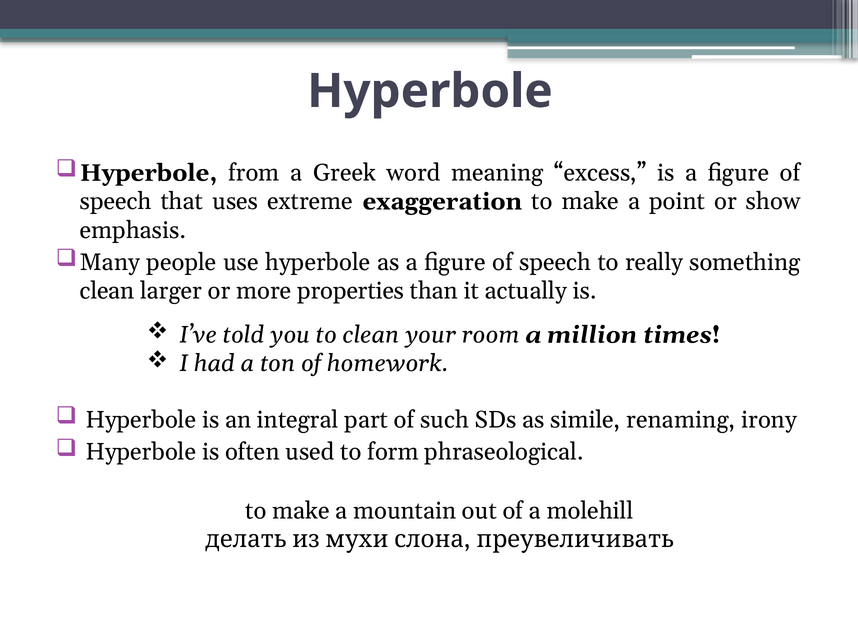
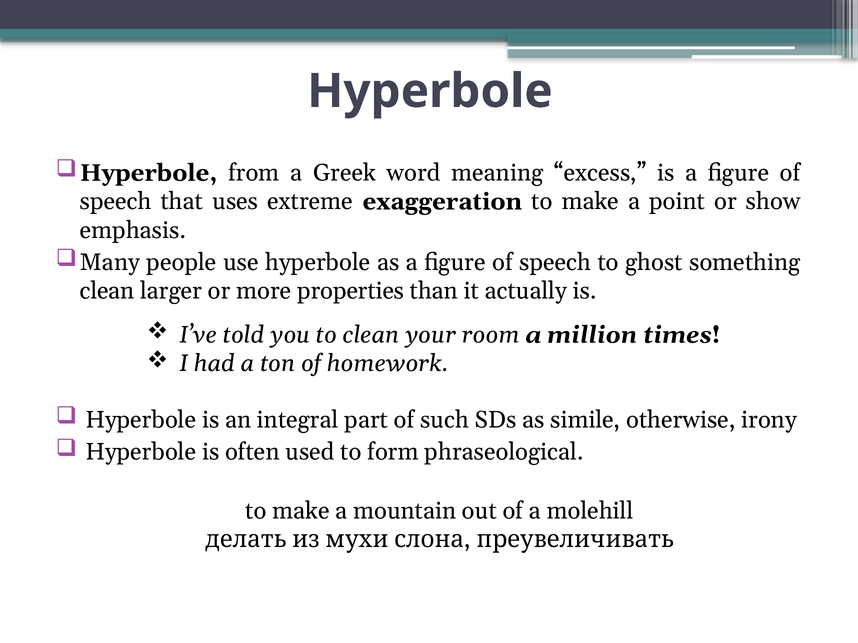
really: really -> ghost
renaming: renaming -> otherwise
